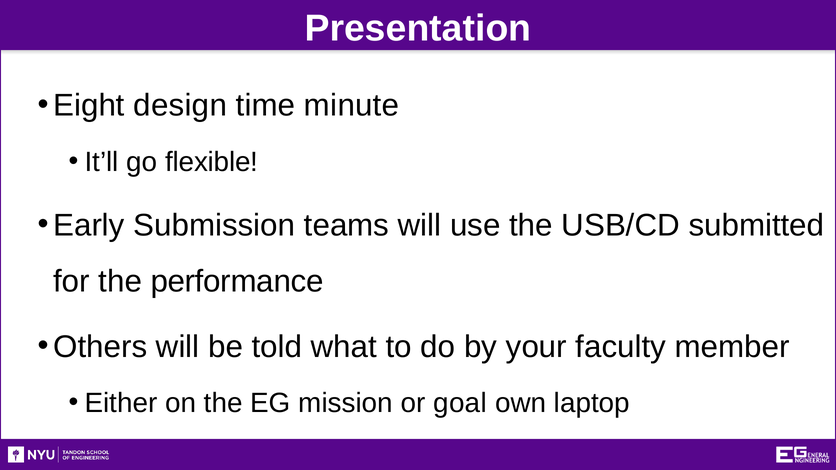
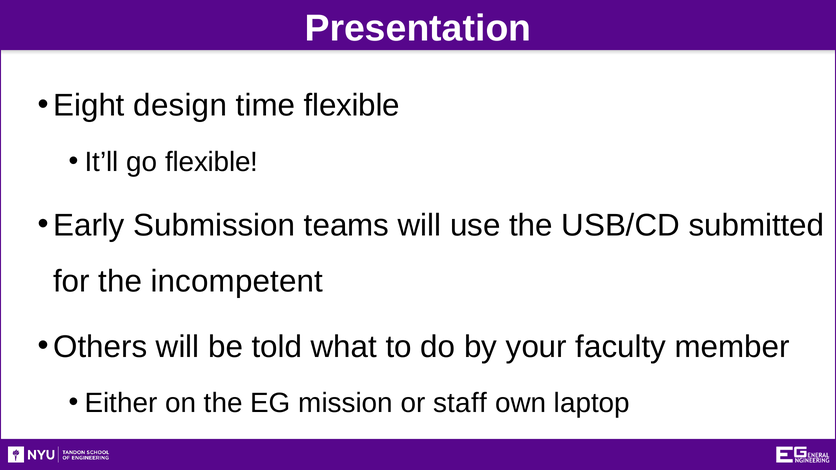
time minute: minute -> flexible
performance: performance -> incompetent
goal: goal -> staff
